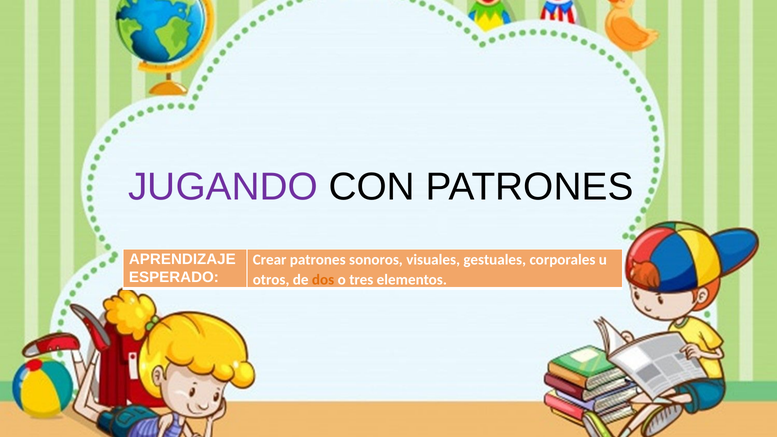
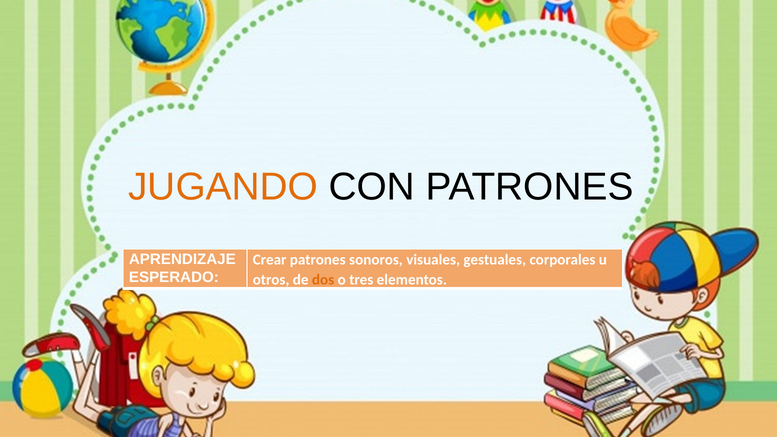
JUGANDO colour: purple -> orange
